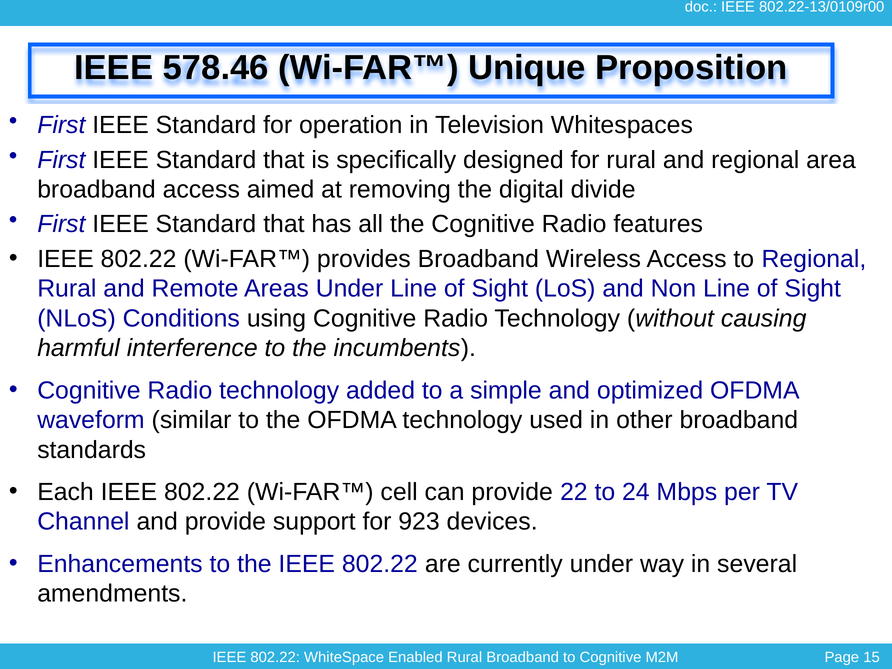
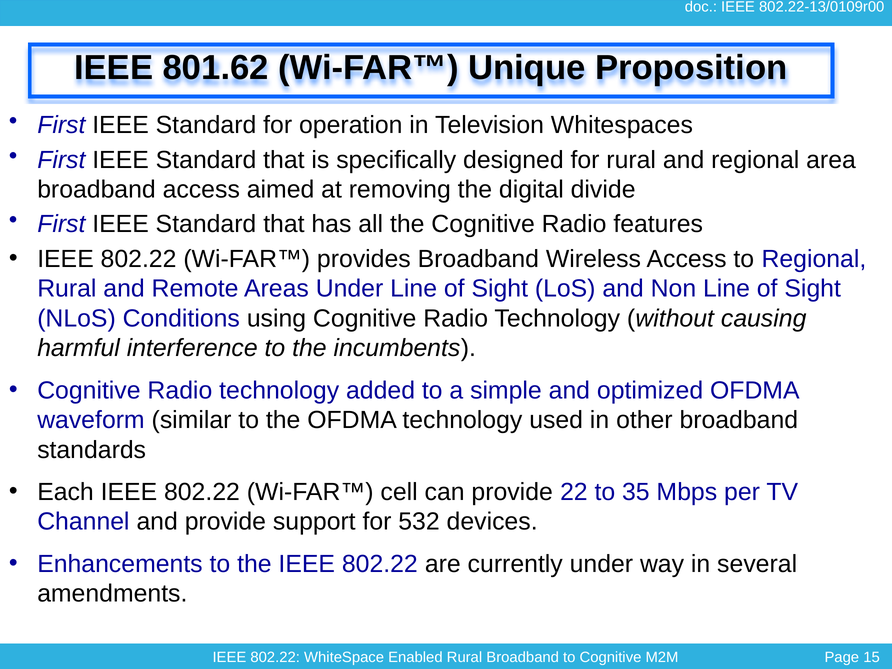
578.46: 578.46 -> 801.62
24: 24 -> 35
923: 923 -> 532
